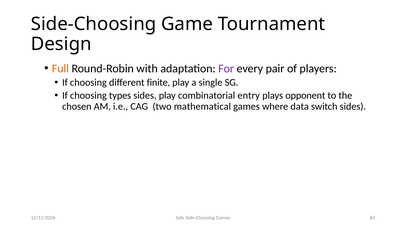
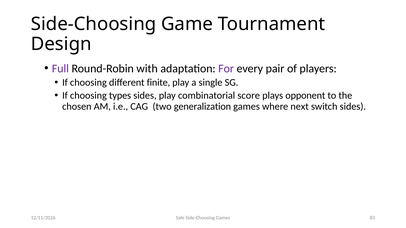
Full colour: orange -> purple
entry: entry -> score
mathematical: mathematical -> generalization
data: data -> next
